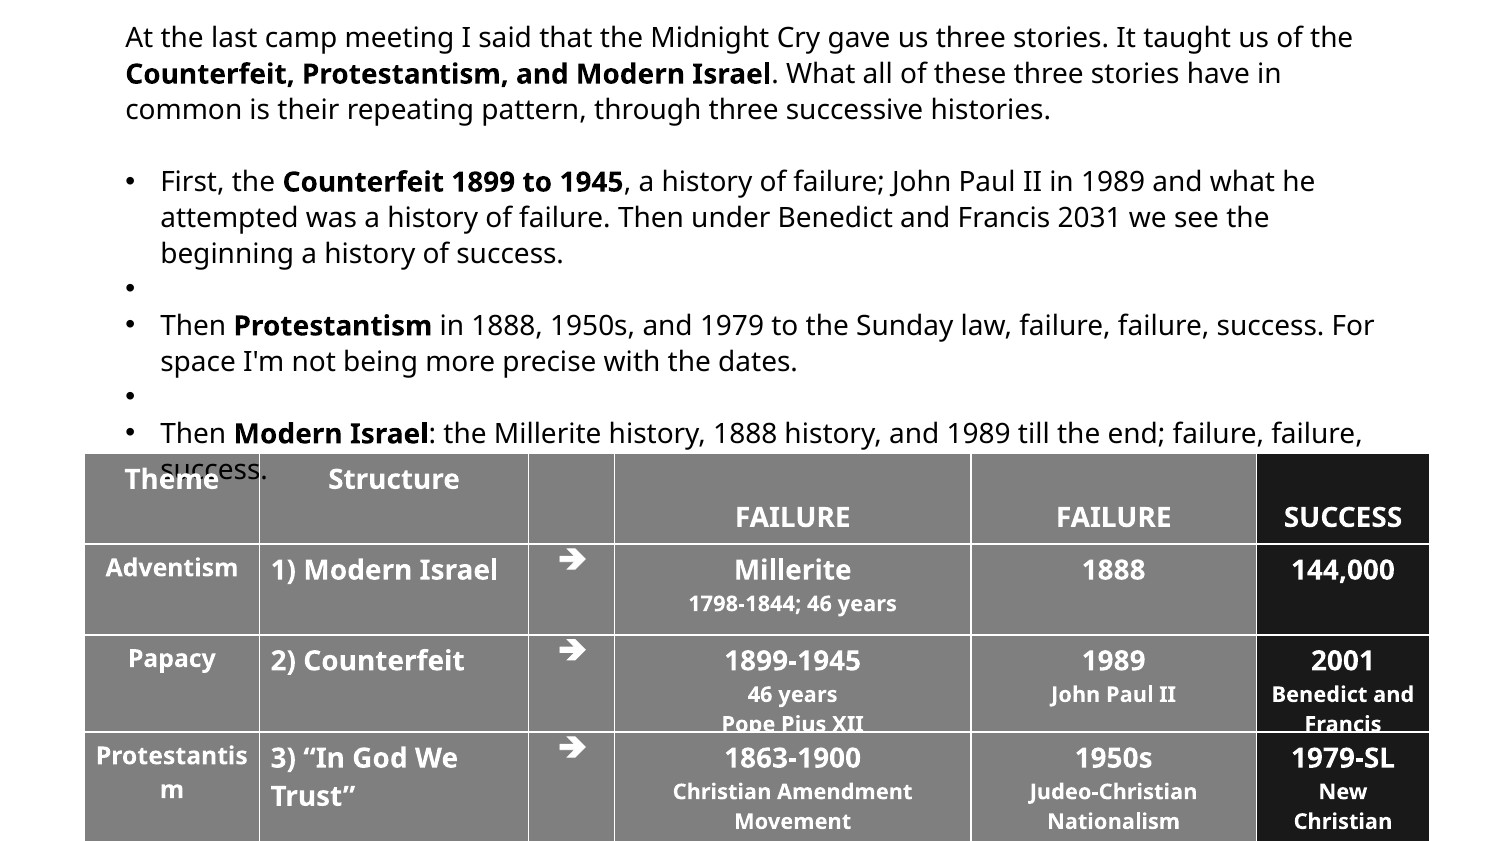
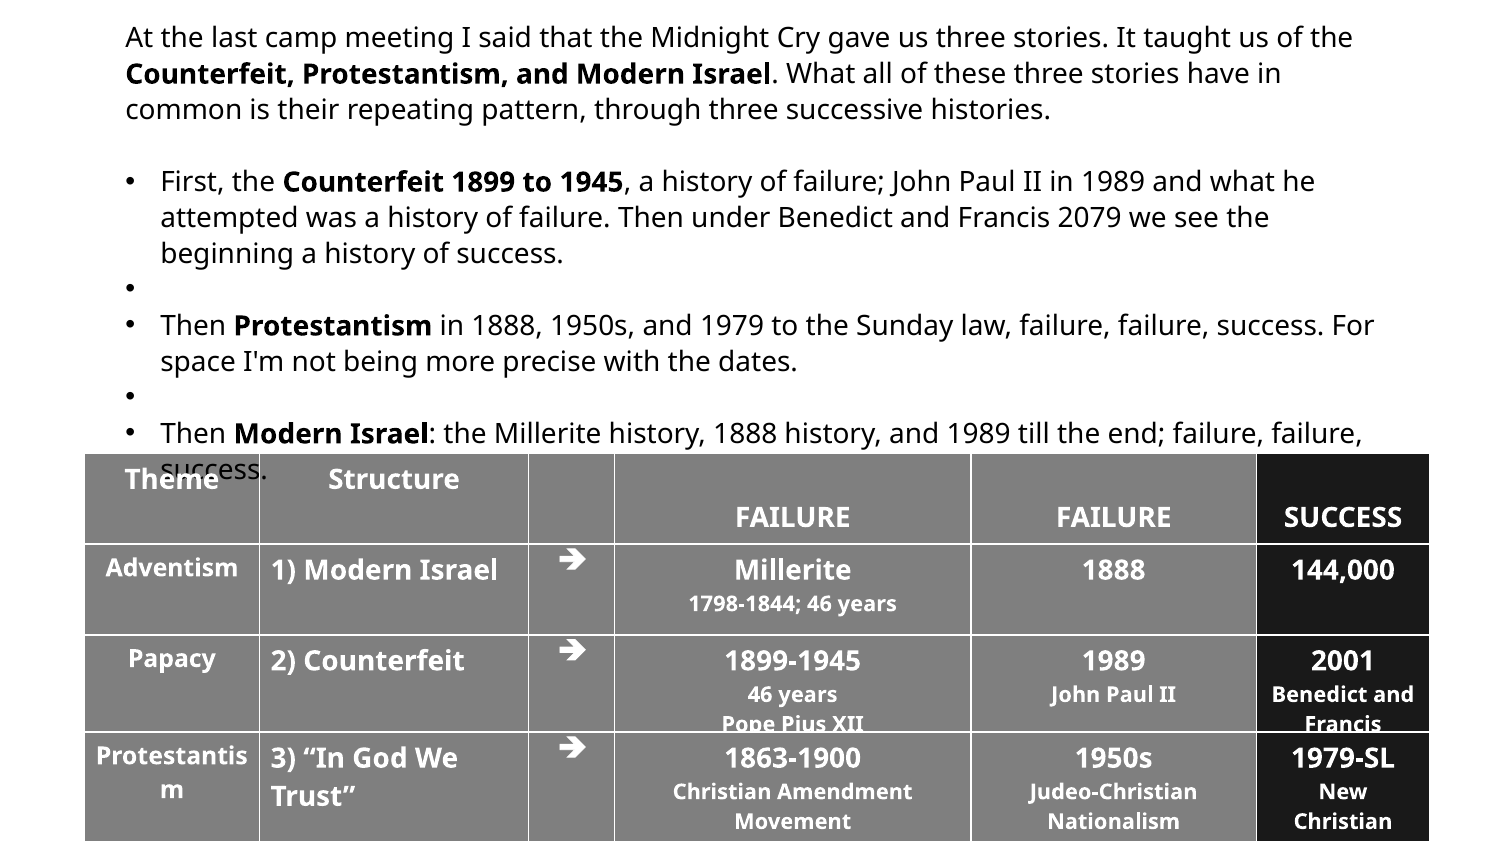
2031: 2031 -> 2079
